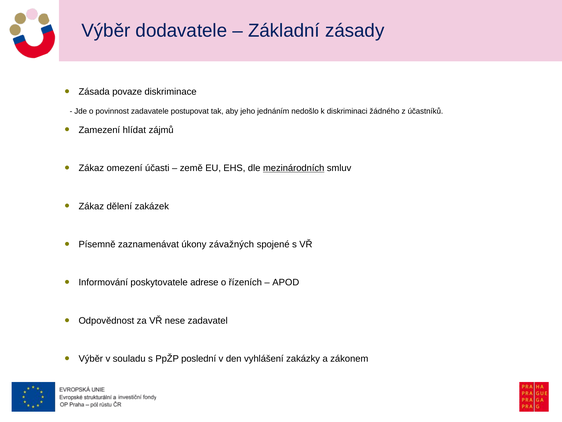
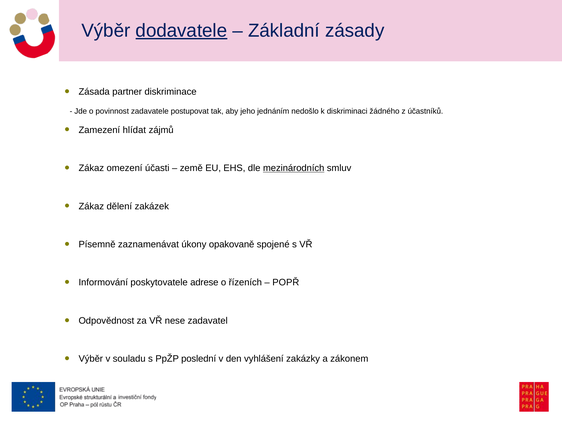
dodavatele underline: none -> present
povaze: povaze -> partner
závažných: závažných -> opakovaně
APOD: APOD -> POPŘ
